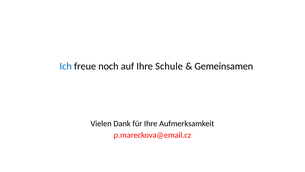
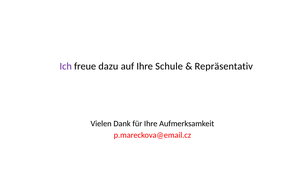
Ich colour: blue -> purple
noch: noch -> dazu
Gemeinsamen: Gemeinsamen -> Repräsentativ
